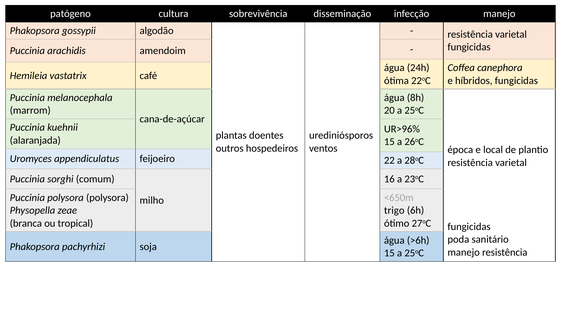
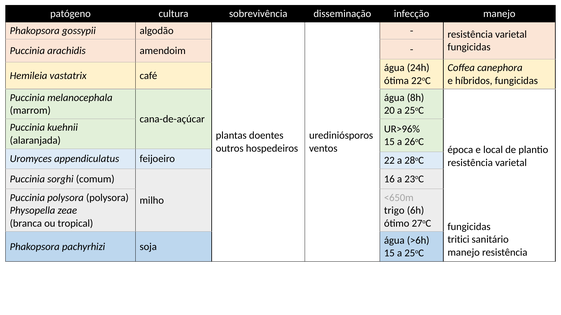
poda: poda -> tritici
